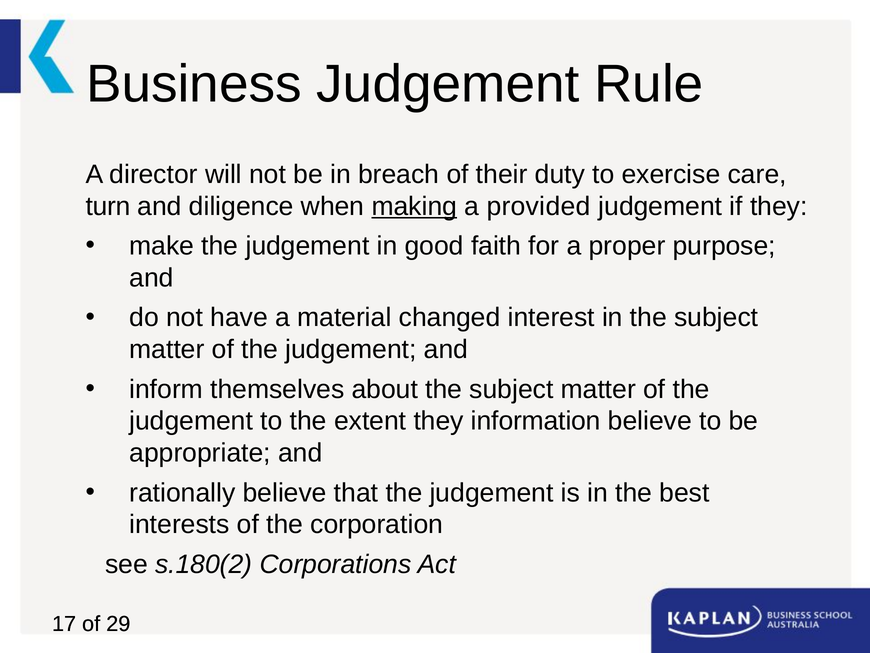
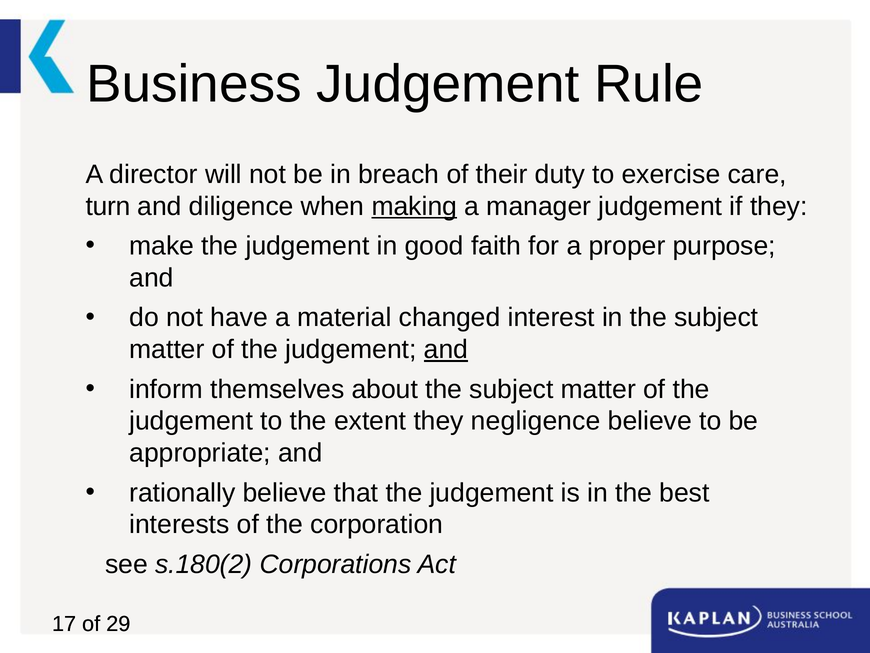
provided: provided -> manager
and at (446, 349) underline: none -> present
information: information -> negligence
